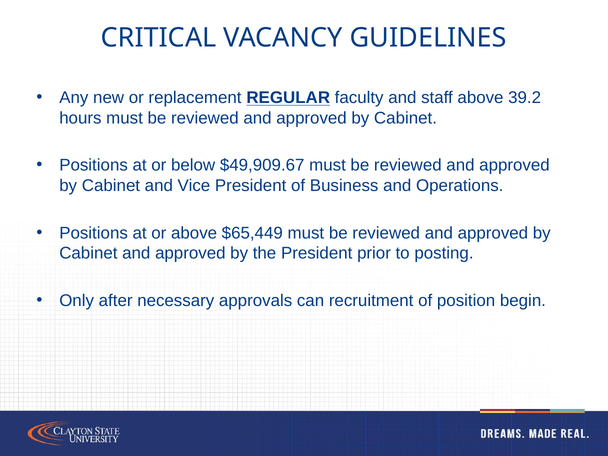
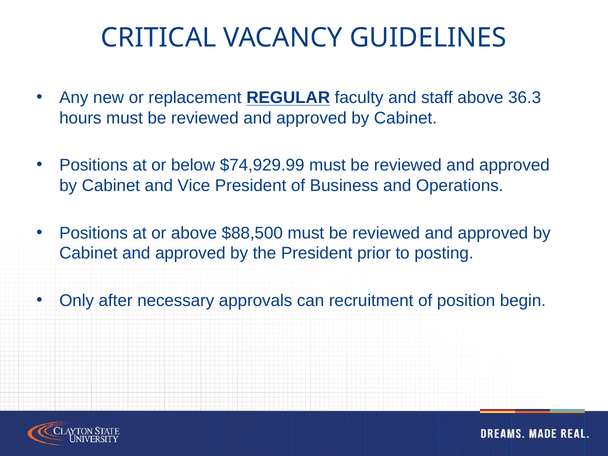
39.2: 39.2 -> 36.3
$49,909.67: $49,909.67 -> $74,929.99
$65,449: $65,449 -> $88,500
